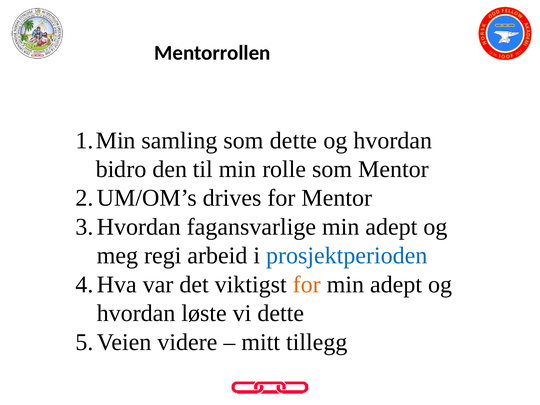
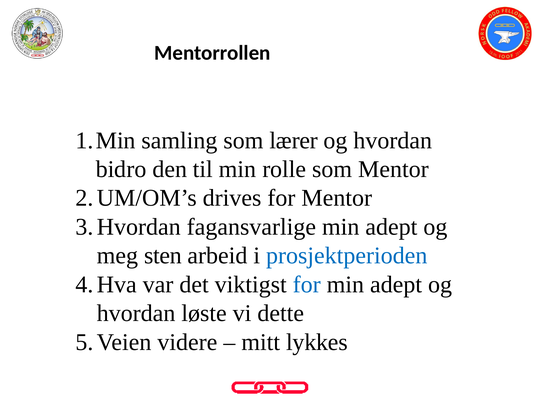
som dette: dette -> lærer
regi: regi -> sten
for at (307, 284) colour: orange -> blue
tillegg: tillegg -> lykkes
